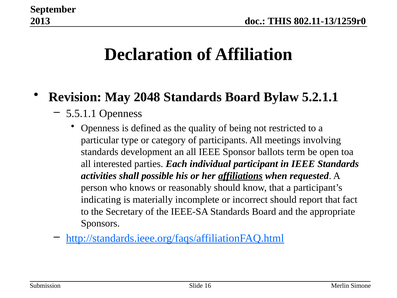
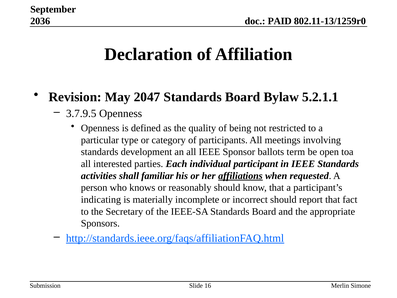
2013: 2013 -> 2036
THIS: THIS -> PAID
2048: 2048 -> 2047
5.5.1.1: 5.5.1.1 -> 3.7.9.5
possible: possible -> familiar
